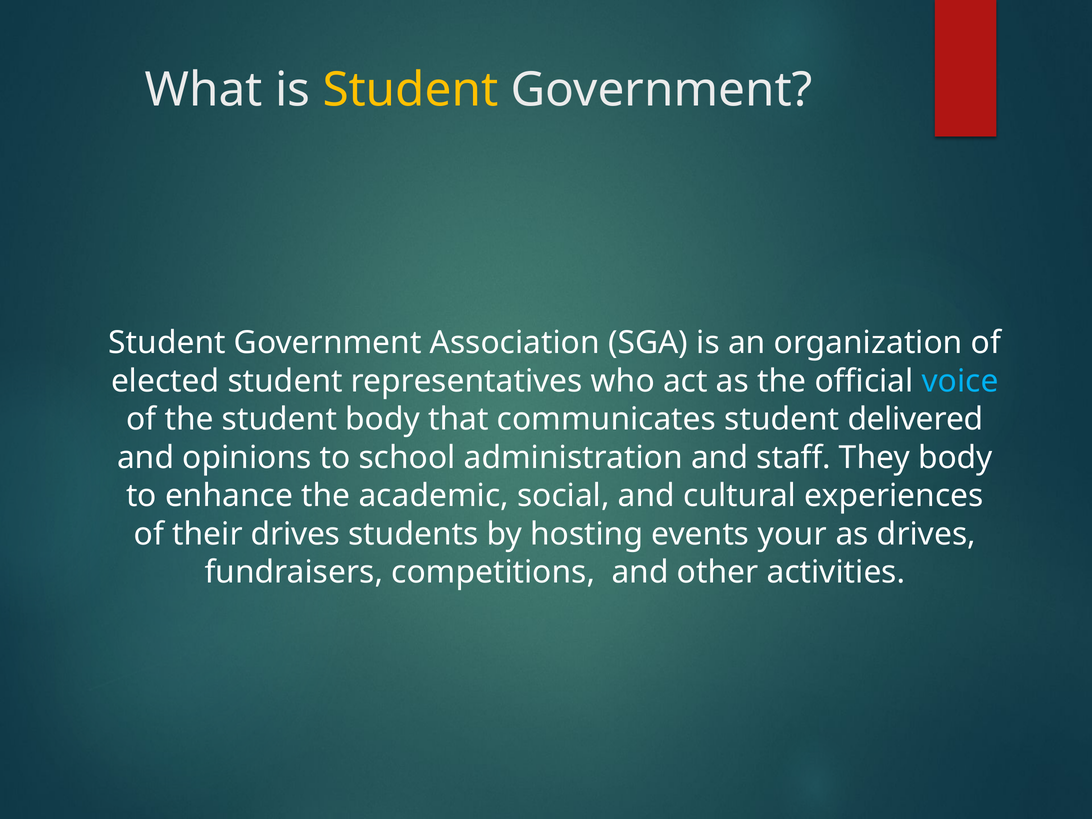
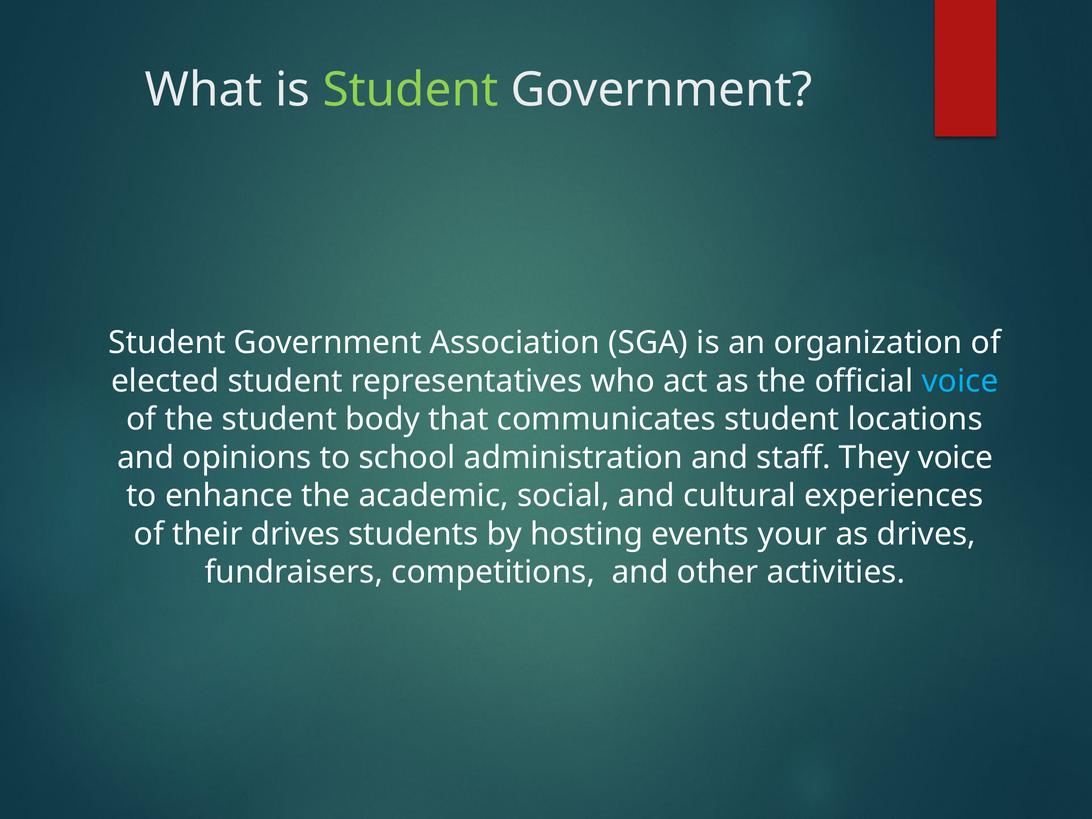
Student at (411, 90) colour: yellow -> light green
delivered: delivered -> locations
They body: body -> voice
